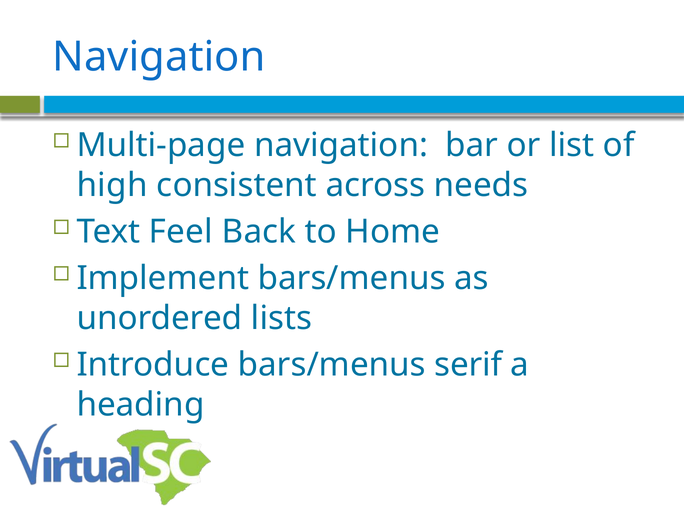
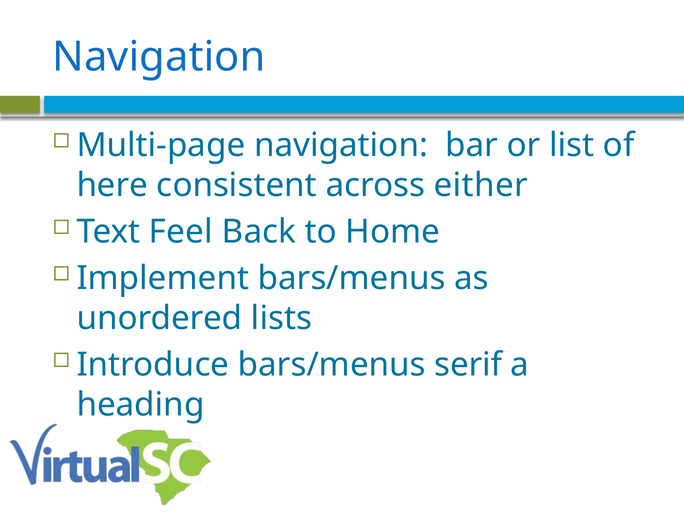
high: high -> here
needs: needs -> either
